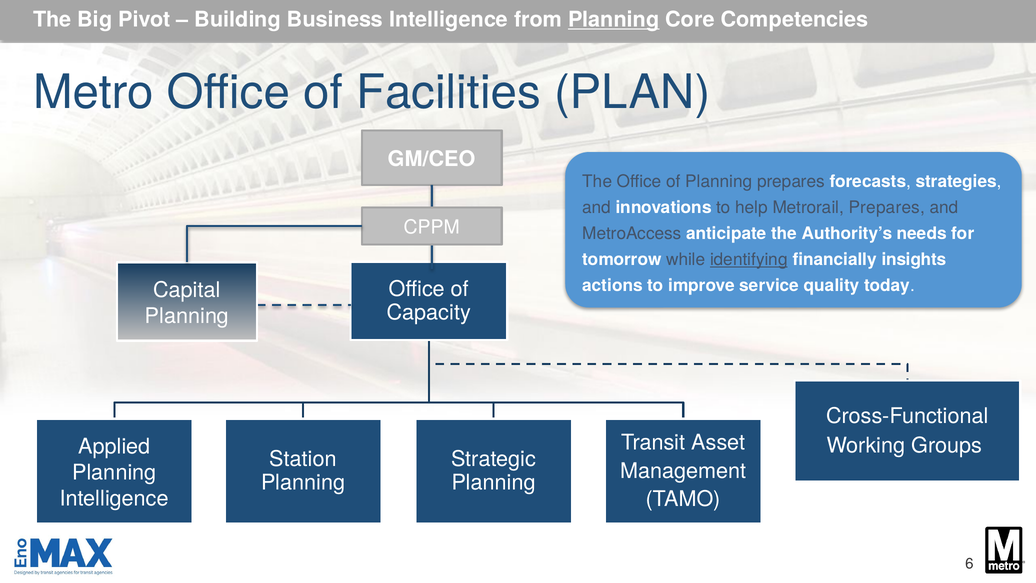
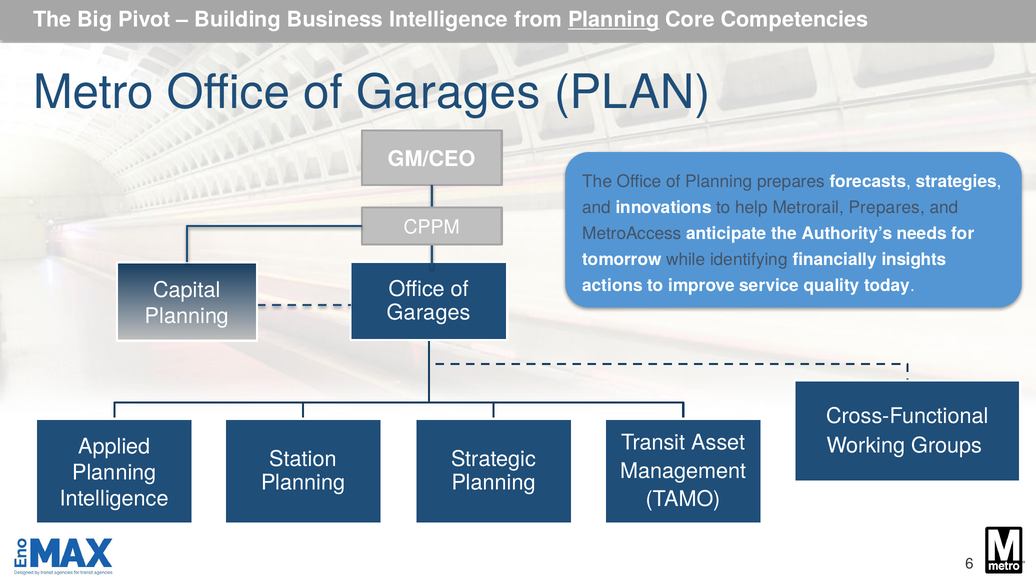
Metro Office of Facilities: Facilities -> Garages
identifying underline: present -> none
Capacity at (429, 312): Capacity -> Garages
